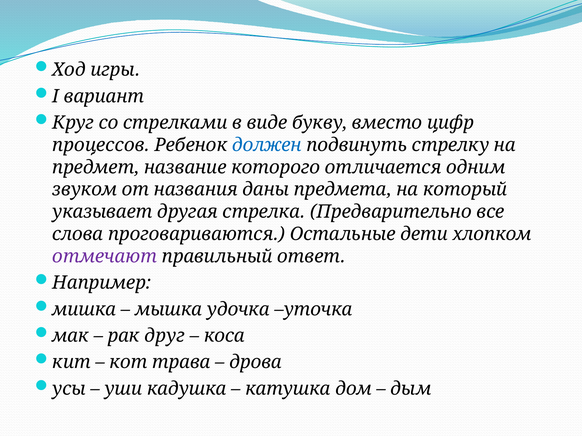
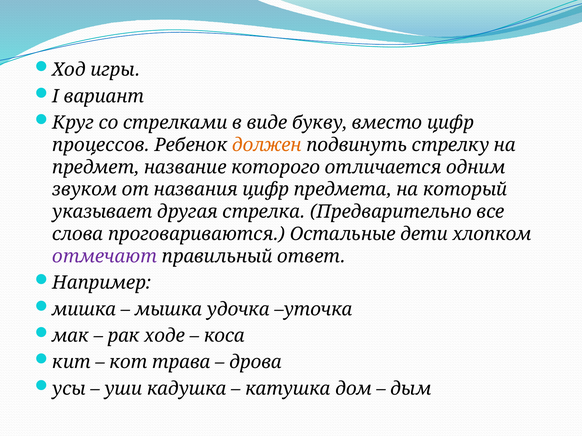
должен colour: blue -> orange
названия даны: даны -> цифр
друг: друг -> ходе
